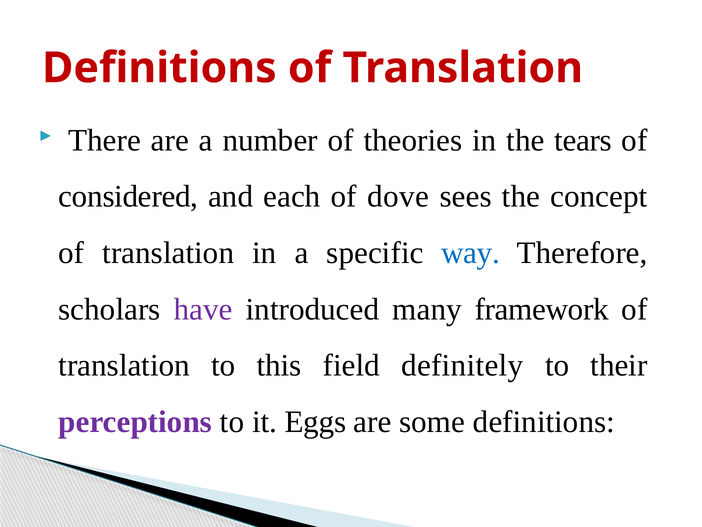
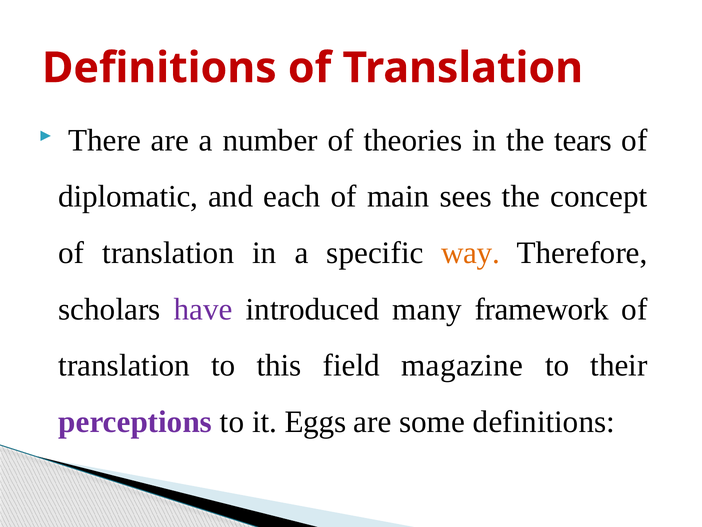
considered: considered -> diplomatic
dove: dove -> main
way colour: blue -> orange
definitely: definitely -> magazine
